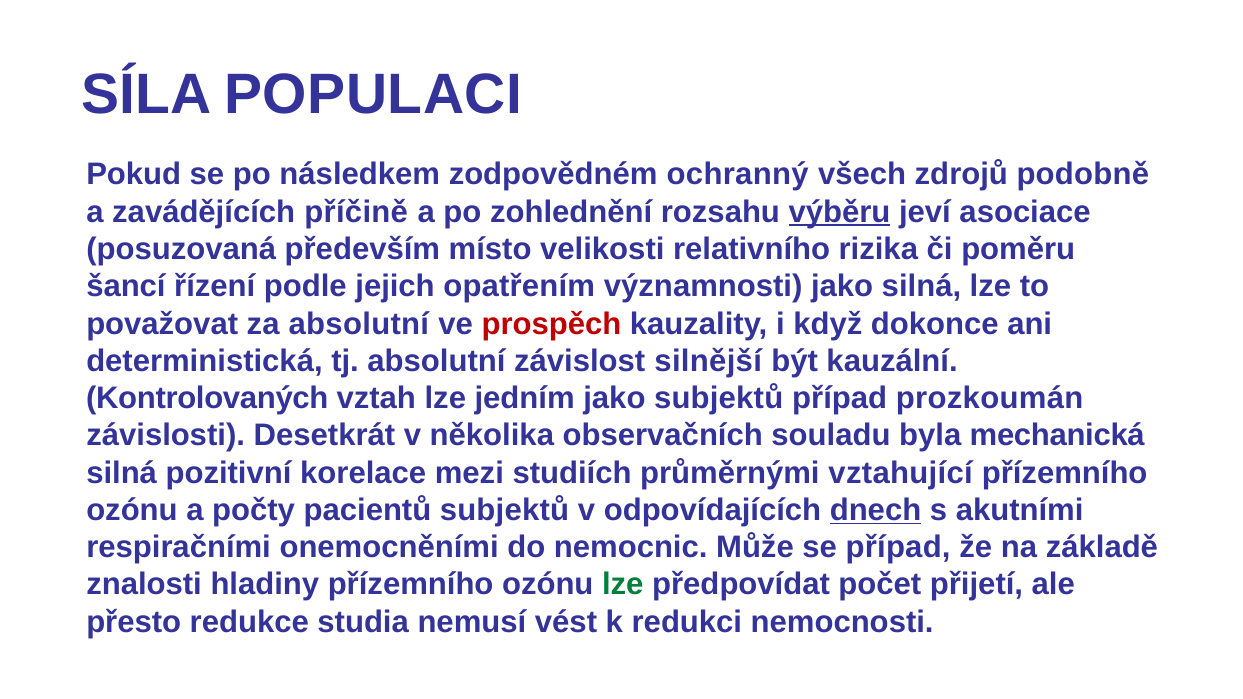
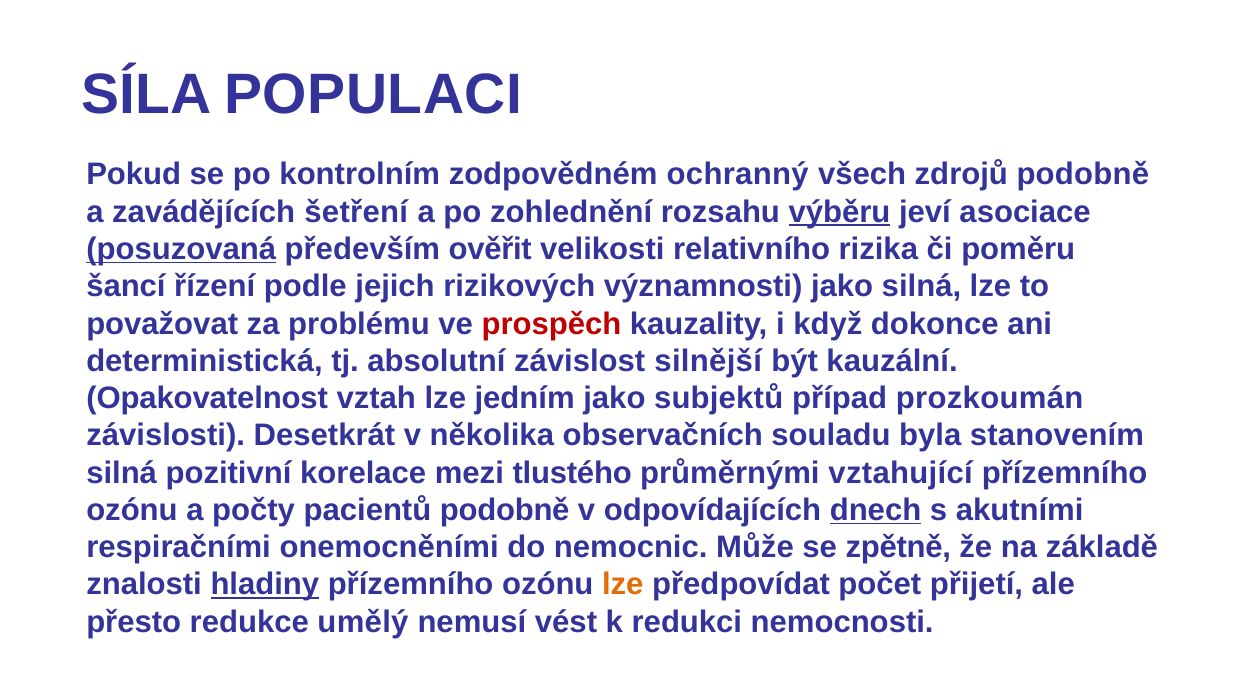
následkem: následkem -> kontrolním
příčině: příčině -> šetření
posuzovaná underline: none -> present
místo: místo -> ověřit
opatřením: opatřením -> rizikových
za absolutní: absolutní -> problému
Kontrolovaných: Kontrolovaných -> Opakovatelnost
mechanická: mechanická -> stanovením
studiích: studiích -> tlustého
pacientů subjektů: subjektů -> podobně
se případ: případ -> zpětně
hladiny underline: none -> present
lze at (623, 585) colour: green -> orange
studia: studia -> umělý
